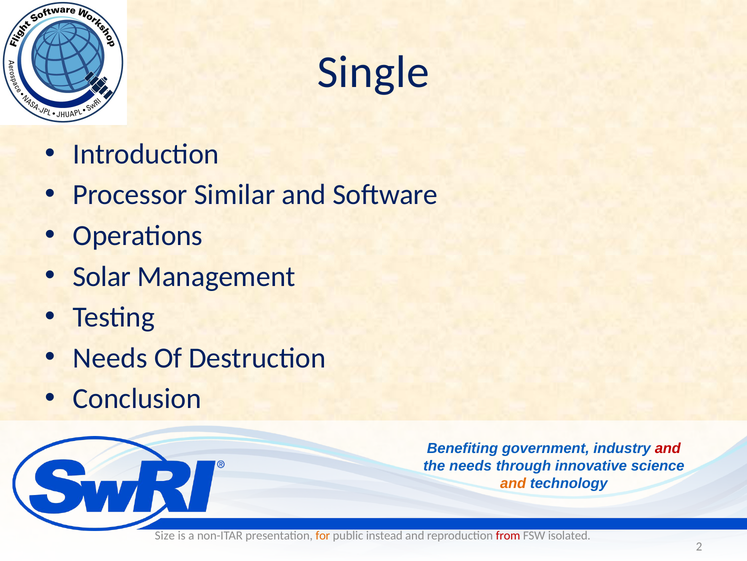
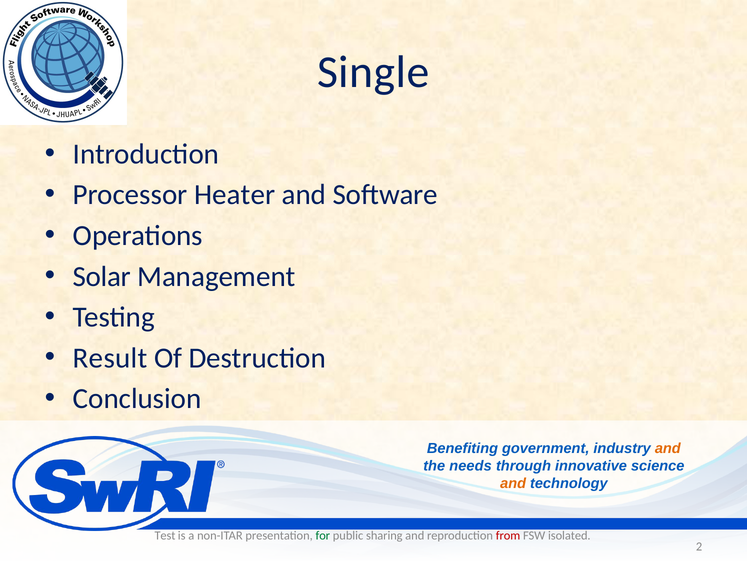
Similar: Similar -> Heater
Needs at (110, 357): Needs -> Result
and at (668, 448) colour: red -> orange
Size: Size -> Test
for colour: orange -> green
instead: instead -> sharing
